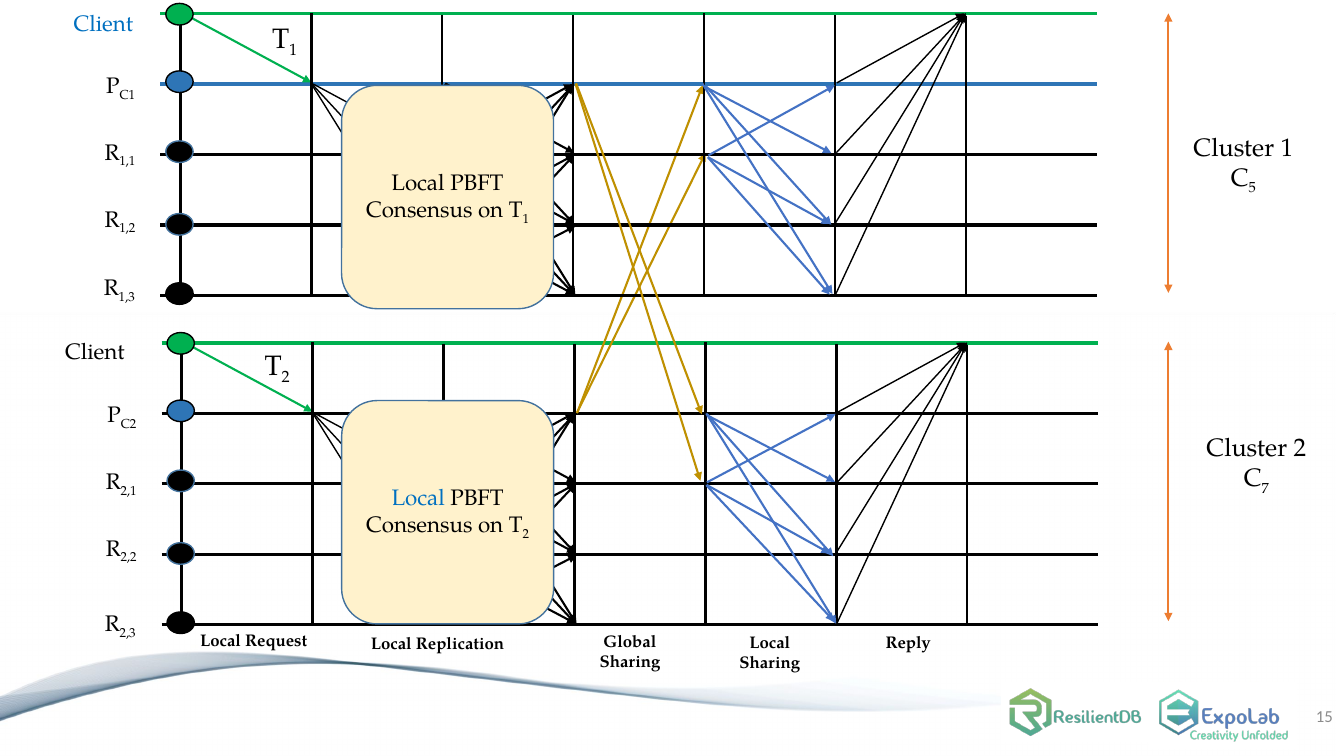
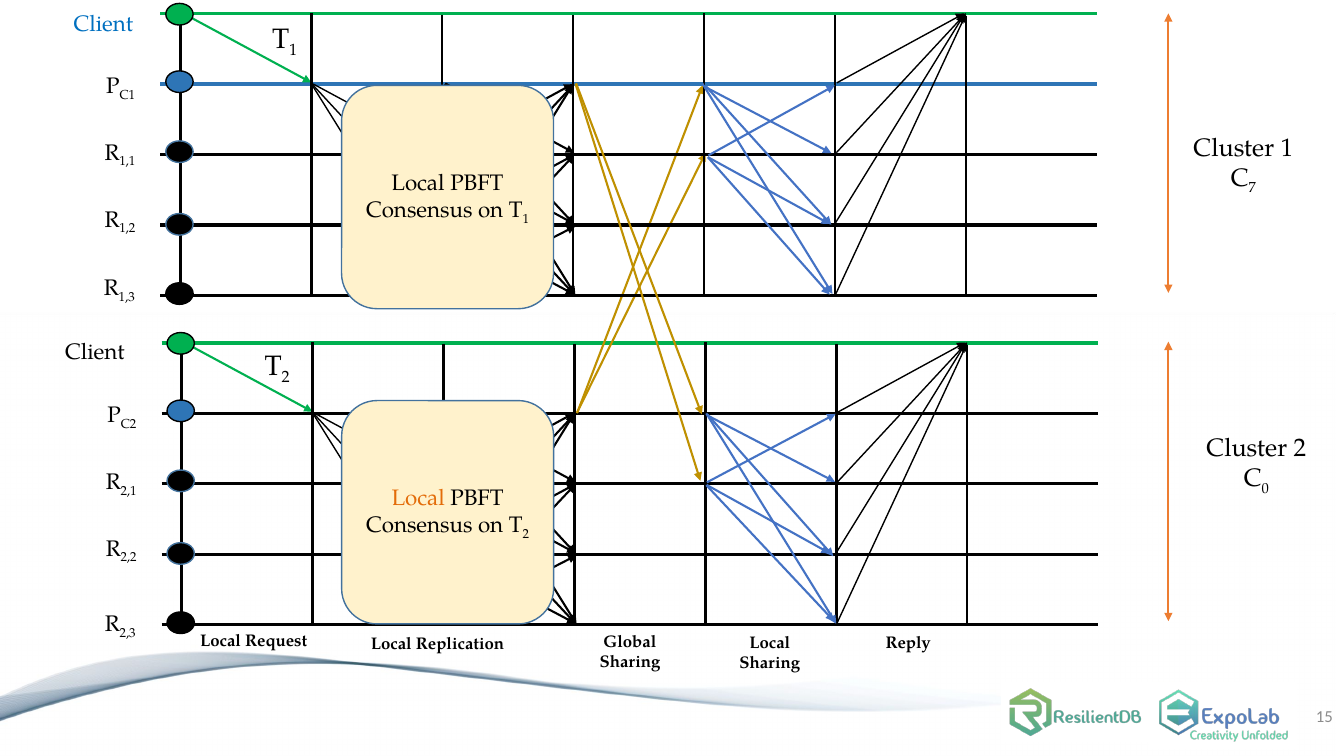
5: 5 -> 7
7: 7 -> 0
Local at (418, 498) colour: blue -> orange
